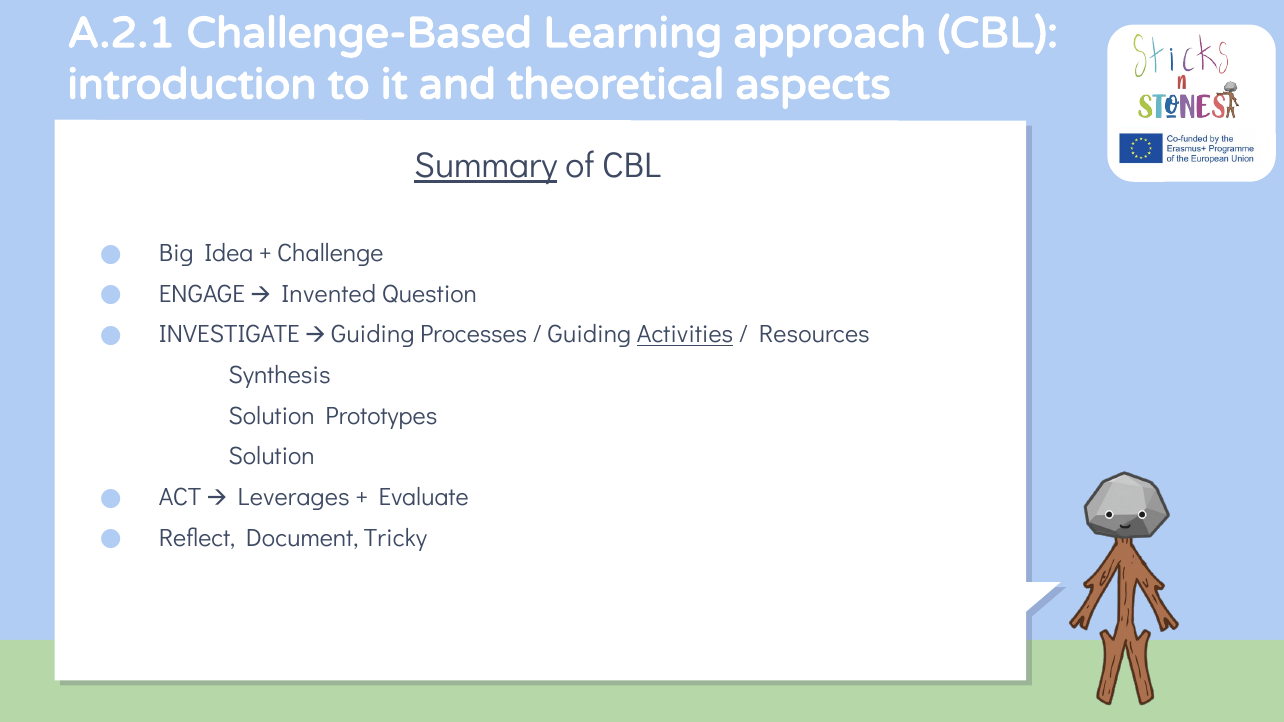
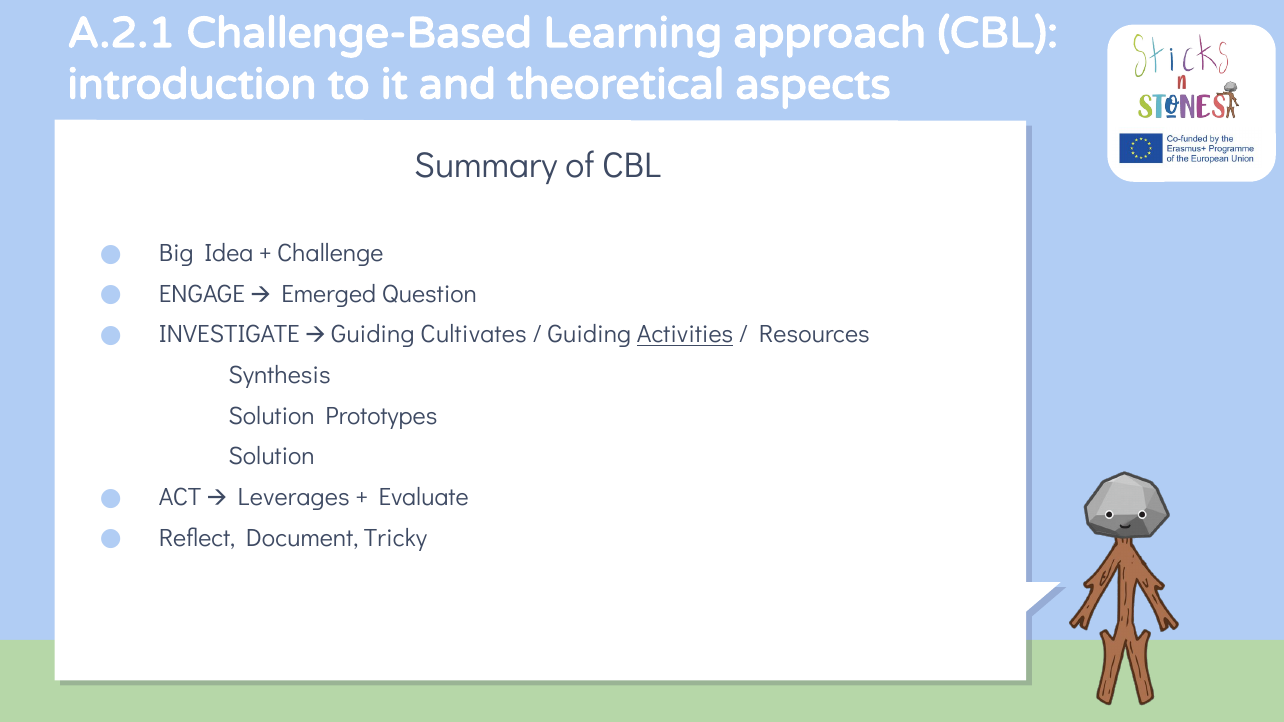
Summary underline: present -> none
Invented: Invented -> Emerged
Processes: Processes -> Cultivates
